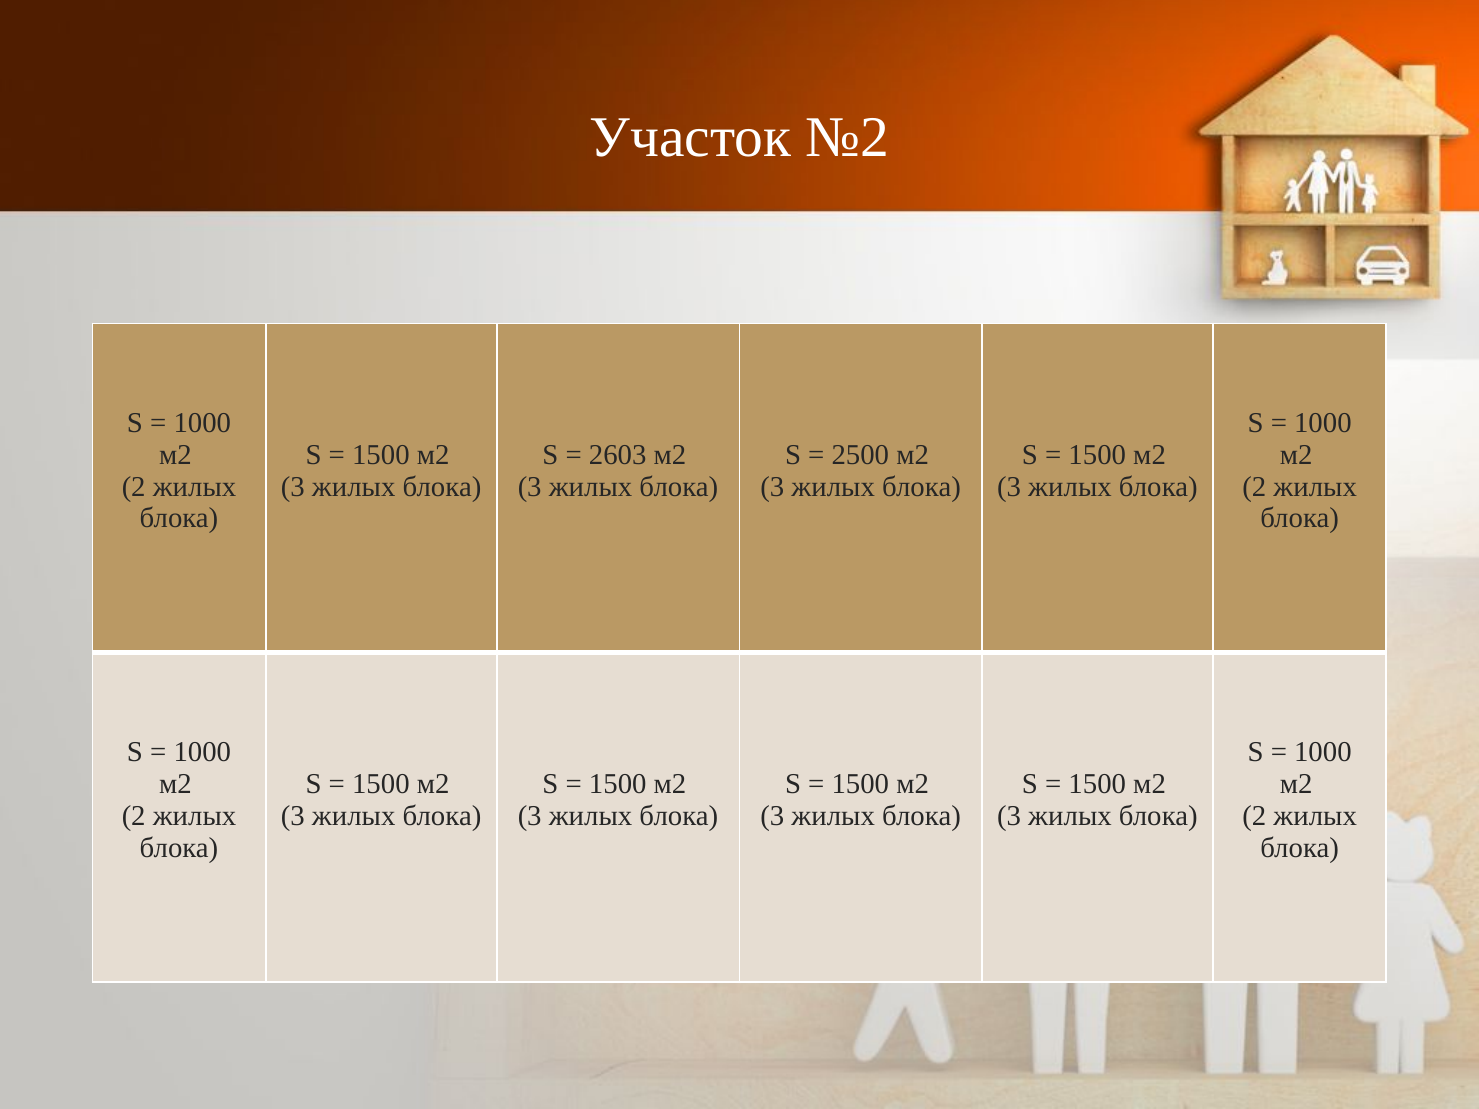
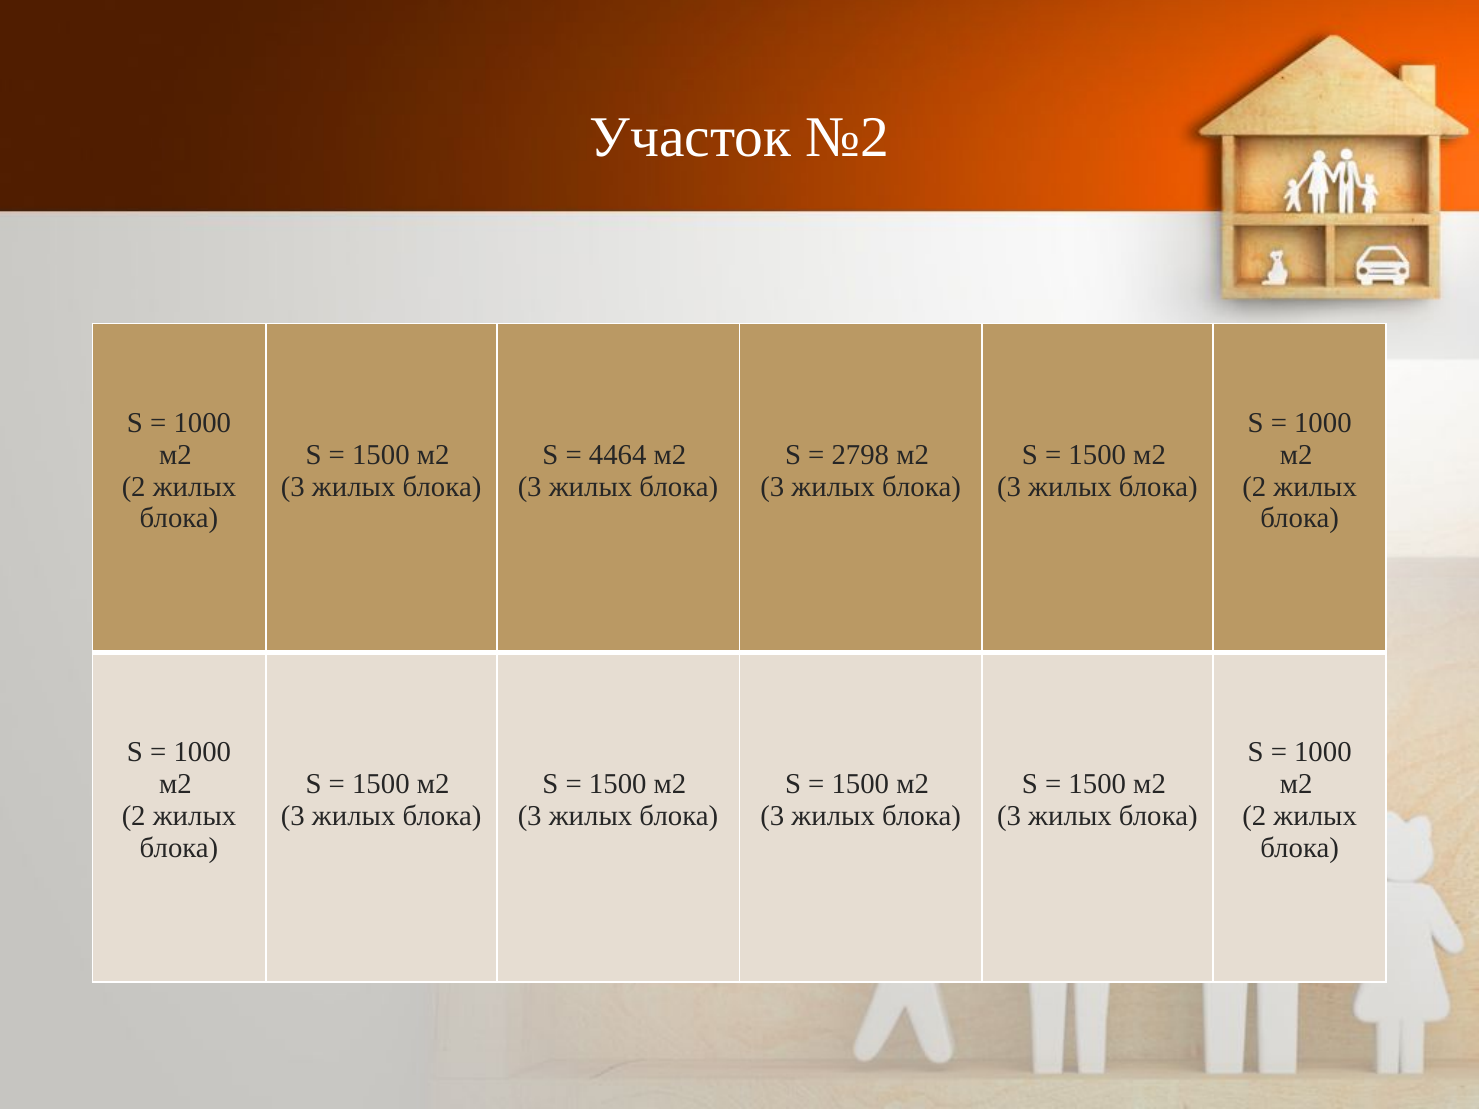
2603: 2603 -> 4464
2500: 2500 -> 2798
